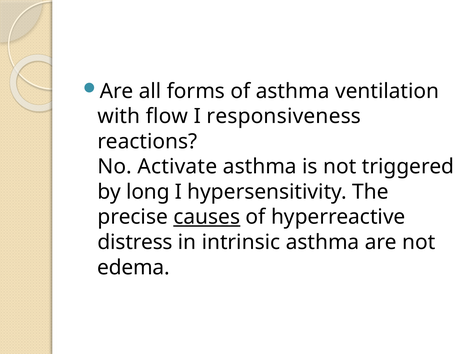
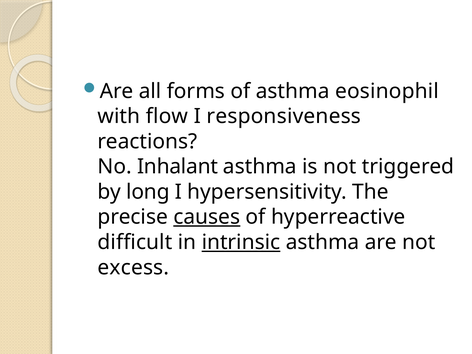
ventilation: ventilation -> eosinophil
Activate: Activate -> Inhalant
distress: distress -> difficult
intrinsic underline: none -> present
edema: edema -> excess
